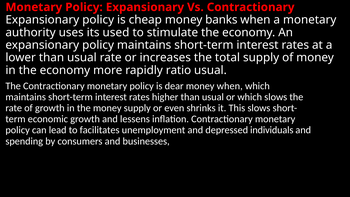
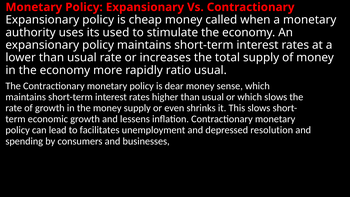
banks: banks -> called
money when: when -> sense
individuals: individuals -> resolution
